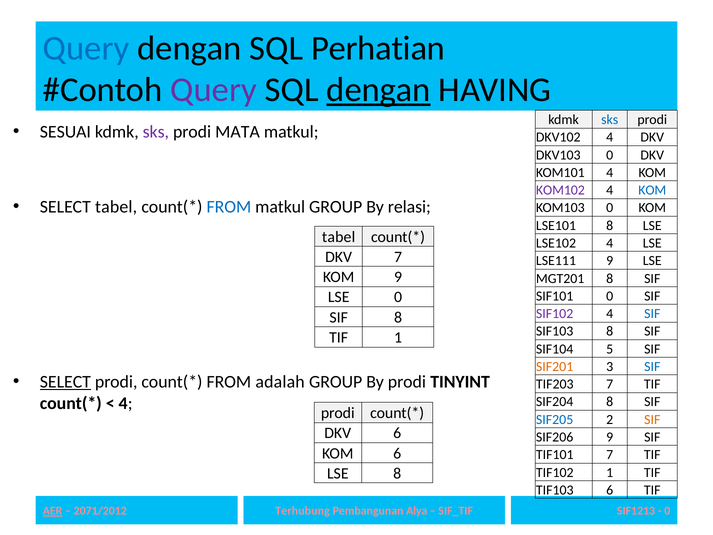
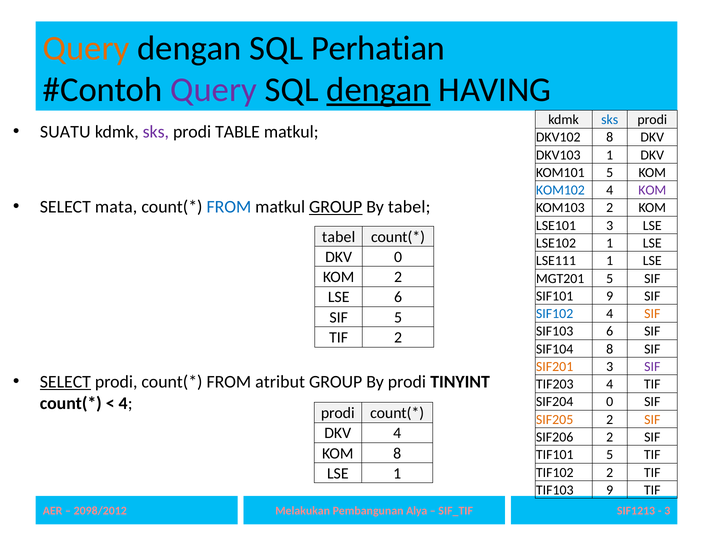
Query at (86, 48) colour: blue -> orange
SESUAI: SESUAI -> SUATU
MATA: MATA -> TABLE
DKV102 4: 4 -> 8
DKV103 0: 0 -> 1
KOM101 4: 4 -> 5
KOM102 colour: purple -> blue
KOM at (652, 190) colour: blue -> purple
SELECT tabel: tabel -> mata
GROUP at (336, 207) underline: none -> present
By relasi: relasi -> tabel
KOM103 0: 0 -> 2
LSE101 8: 8 -> 3
LSE102 4: 4 -> 1
DKV 7: 7 -> 0
LSE111 9: 9 -> 1
KOM 9: 9 -> 2
MGT201 8: 8 -> 5
SIF101 0: 0 -> 9
LSE 0: 0 -> 6
SIF102 colour: purple -> blue
SIF at (652, 314) colour: blue -> orange
SIF 8: 8 -> 5
SIF103 8: 8 -> 6
TIF 1: 1 -> 2
SIF104 5: 5 -> 8
SIF at (652, 366) colour: blue -> purple
adalah: adalah -> atribut
TIF203 7: 7 -> 4
SIF204 8: 8 -> 0
SIF205 colour: blue -> orange
DKV 6: 6 -> 4
SIF206 9: 9 -> 2
KOM 6: 6 -> 8
TIF101 7: 7 -> 5
TIF102 1: 1 -> 2
LSE 8: 8 -> 1
TIF103 6: 6 -> 9
Terhubung: Terhubung -> Melakukan
AER underline: present -> none
2071/2012: 2071/2012 -> 2098/2012
0 at (667, 511): 0 -> 3
